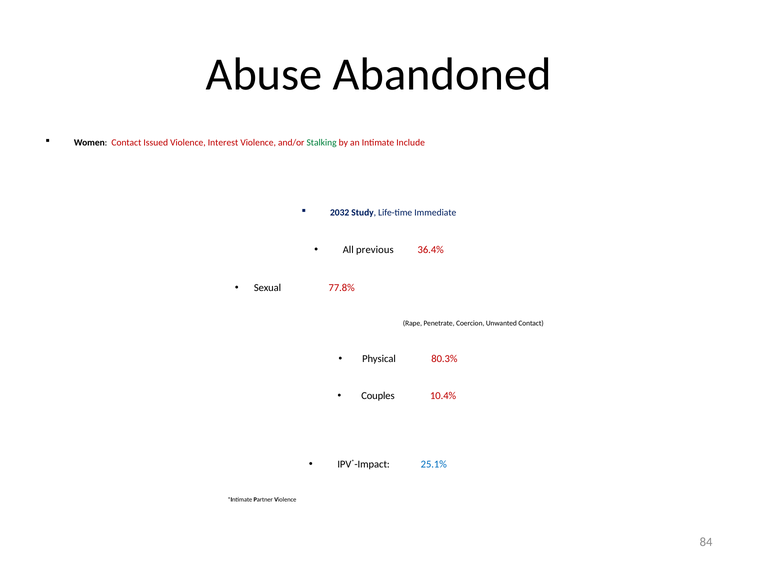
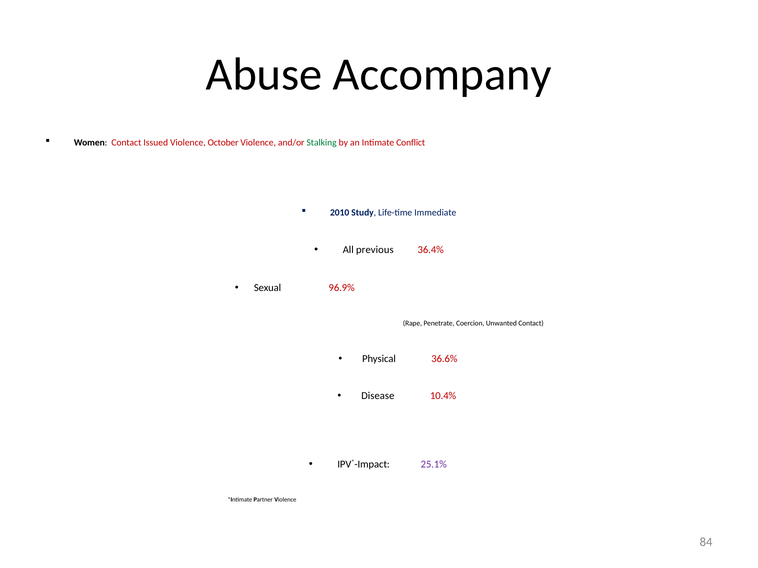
Abandoned: Abandoned -> Accompany
Interest: Interest -> October
Include: Include -> Conflict
2032: 2032 -> 2010
77.8%: 77.8% -> 96.9%
80.3%: 80.3% -> 36.6%
Couples: Couples -> Disease
25.1% colour: blue -> purple
